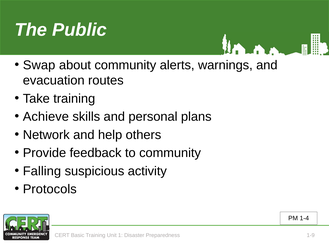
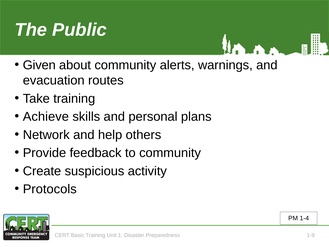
Swap: Swap -> Given
Falling: Falling -> Create
